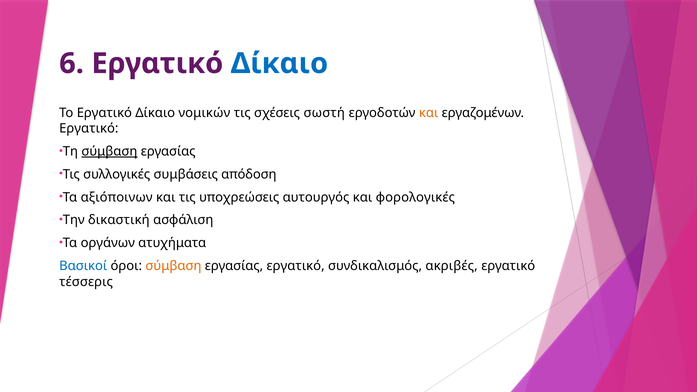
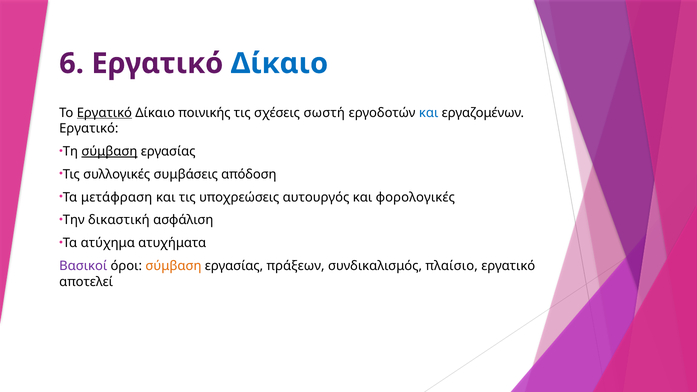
Εργατικό at (104, 113) underline: none -> present
νομικών: νομικών -> ποινικής
και at (429, 113) colour: orange -> blue
αξιόποινων: αξιόποινων -> μετάφραση
οργάνων: οργάνων -> ατύχημα
Βασικοί colour: blue -> purple
εργασίας εργατικό: εργατικό -> πράξεων
ακριβές: ακριβές -> πλαίσιο
τέσσερις: τέσσερις -> αποτελεί
